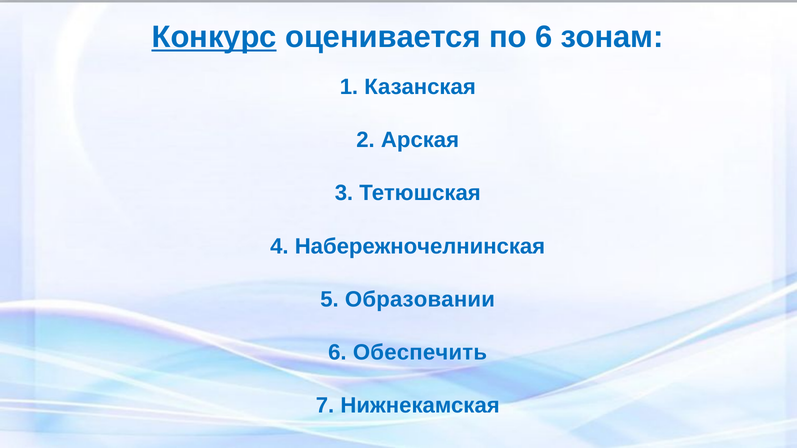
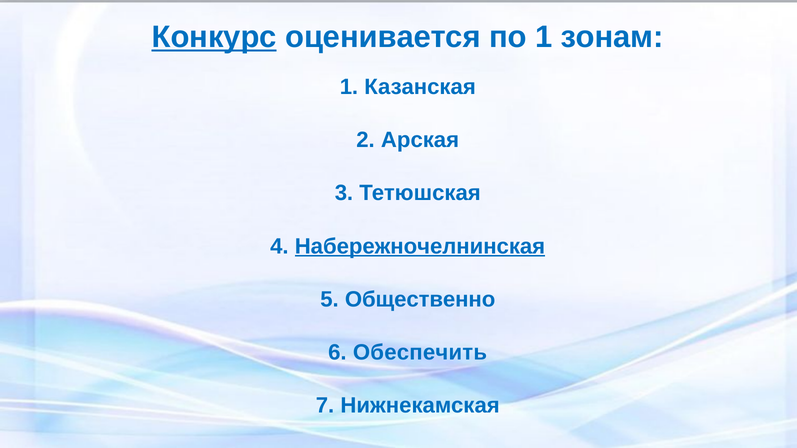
по 6: 6 -> 1
Набережночелнинская underline: none -> present
Образовании: Образовании -> Общественно
